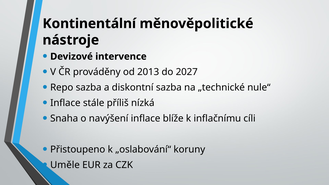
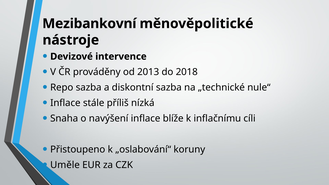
Kontinentální: Kontinentální -> Mezibankovní
2027: 2027 -> 2018
